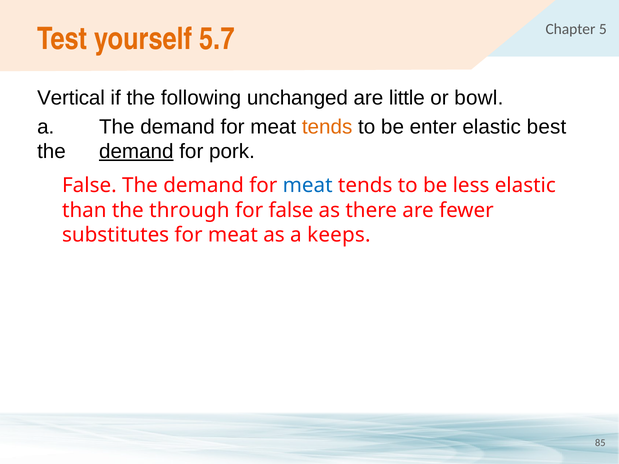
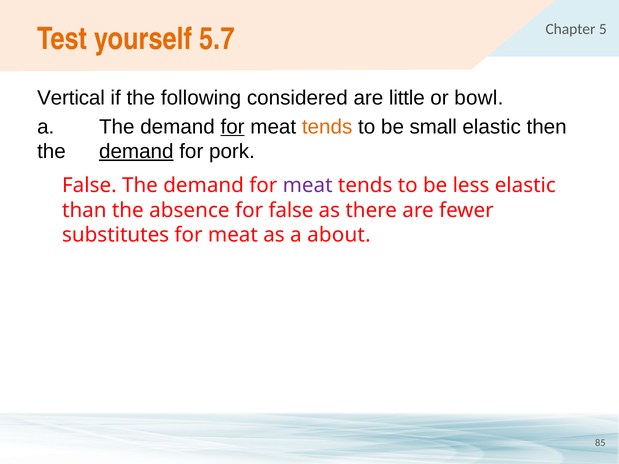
unchanged: unchanged -> considered
for at (233, 127) underline: none -> present
enter: enter -> small
best: best -> then
meat at (308, 186) colour: blue -> purple
through: through -> absence
keeps: keeps -> about
